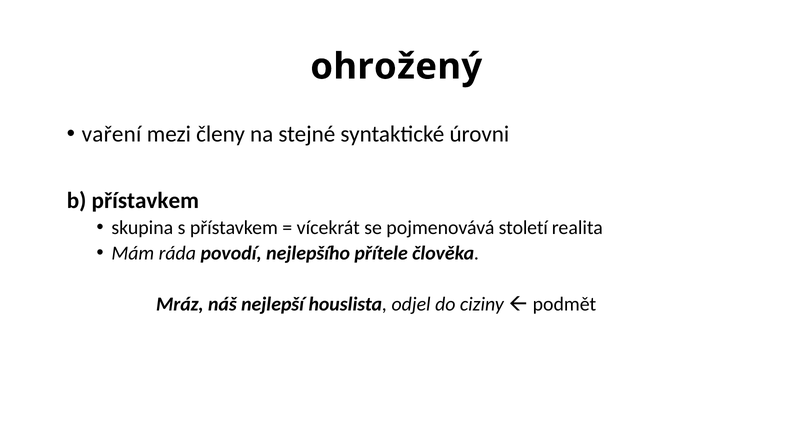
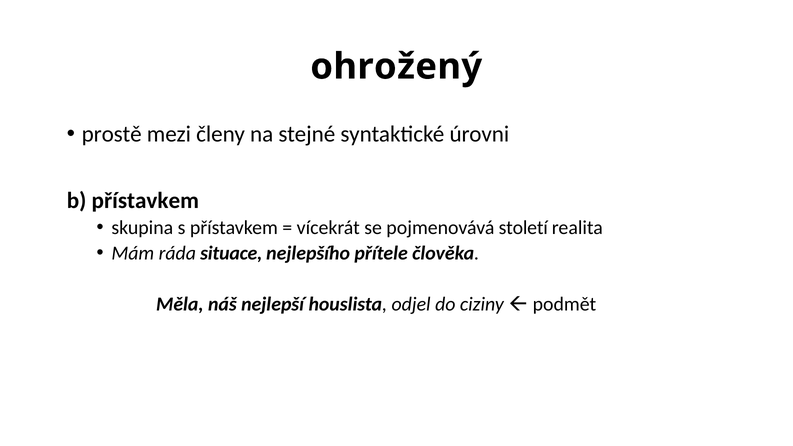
vaření: vaření -> prostě
povodí: povodí -> situace
Mráz: Mráz -> Měla
